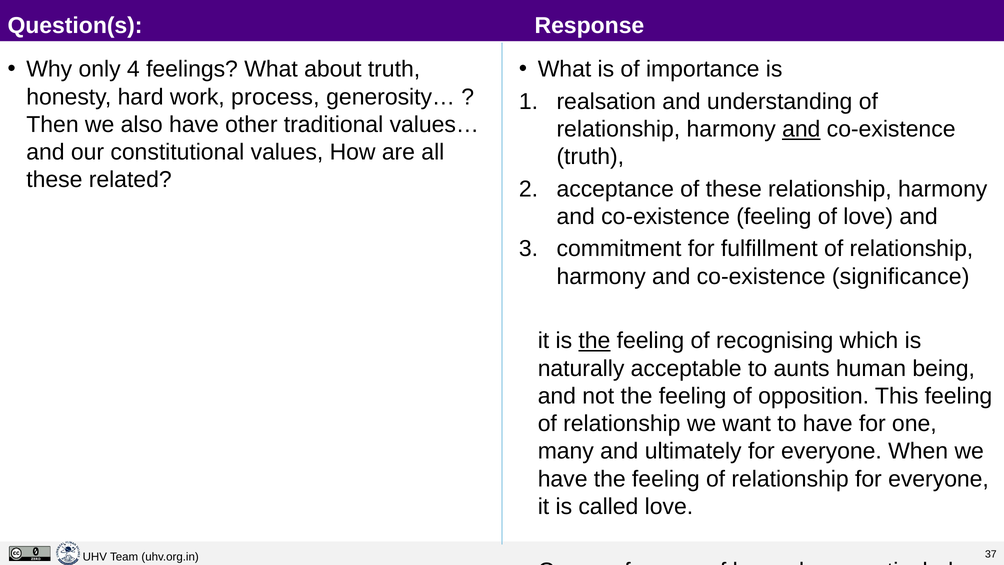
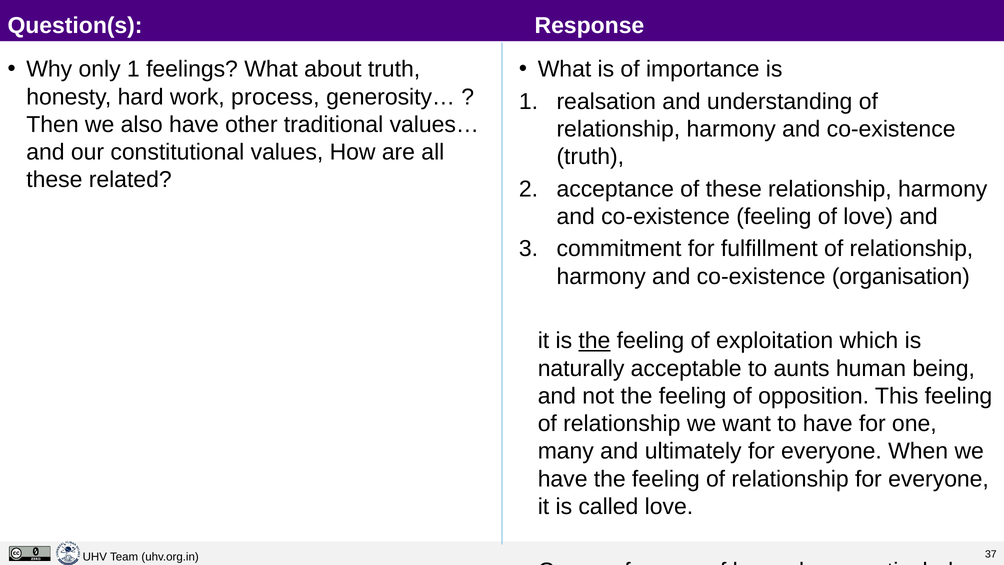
only 4: 4 -> 1
and at (801, 129) underline: present -> none
significance: significance -> organisation
recognising: recognising -> exploitation
